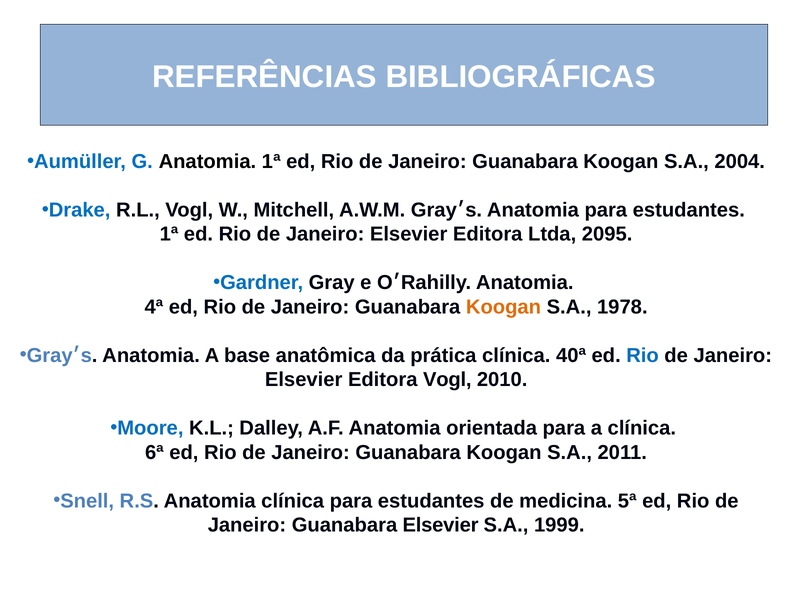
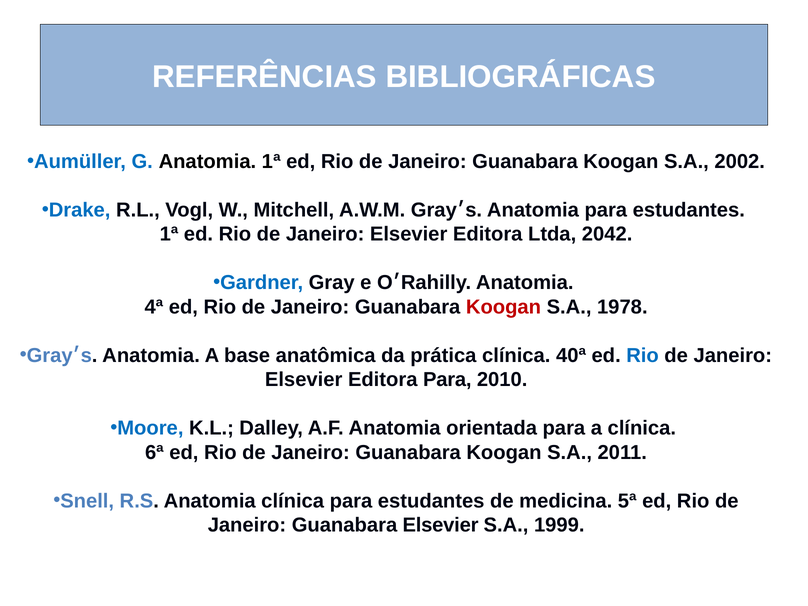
2004: 2004 -> 2002
2095: 2095 -> 2042
Koogan at (503, 307) colour: orange -> red
Editora Vogl: Vogl -> Para
